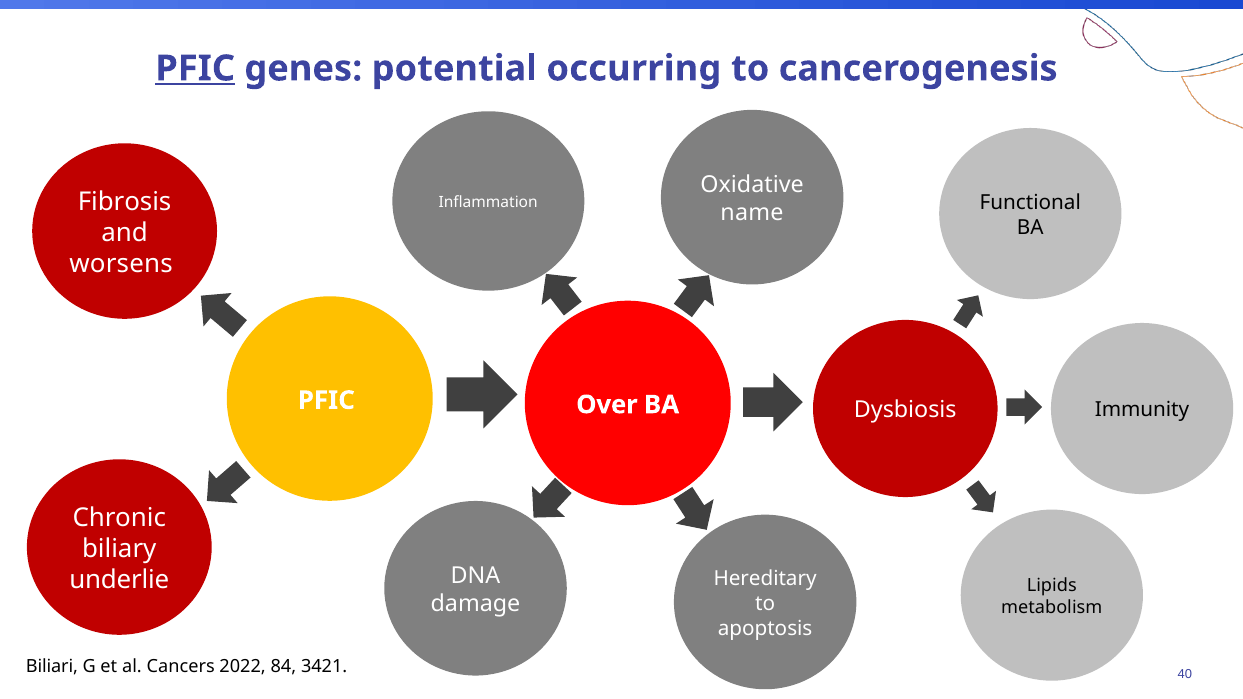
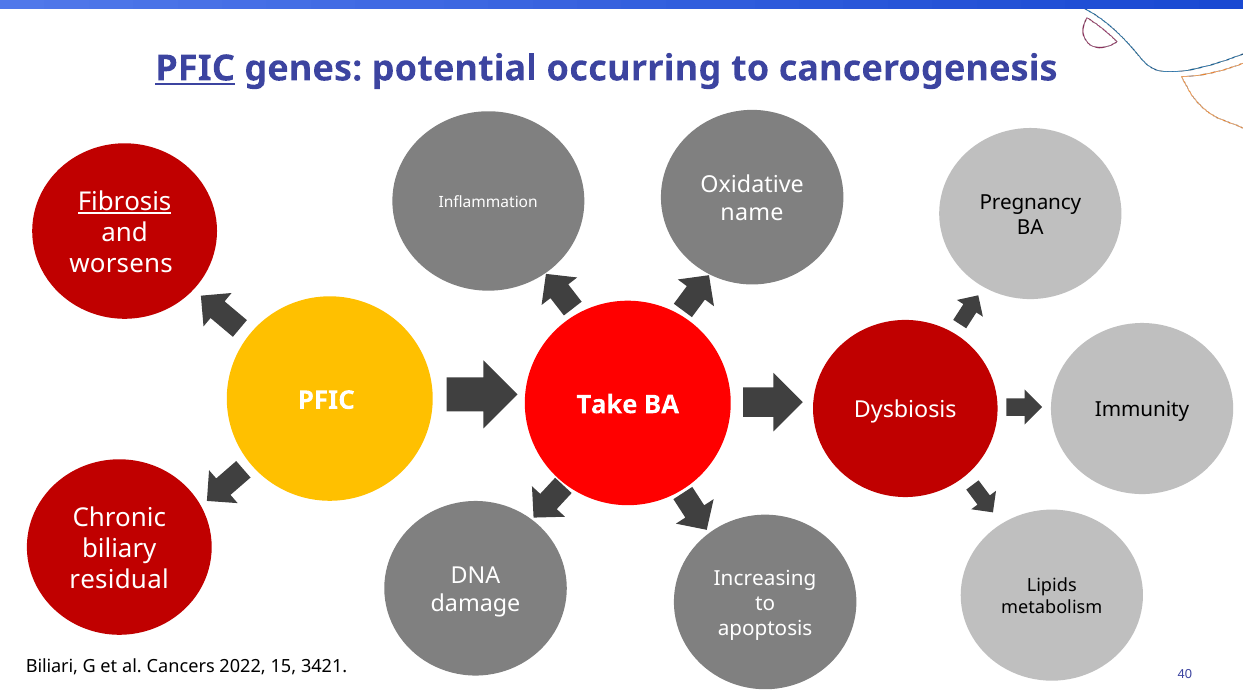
Fibrosis underline: none -> present
Functional: Functional -> Pregnancy
Over: Over -> Take
underlie: underlie -> residual
Hereditary: Hereditary -> Increasing
84: 84 -> 15
